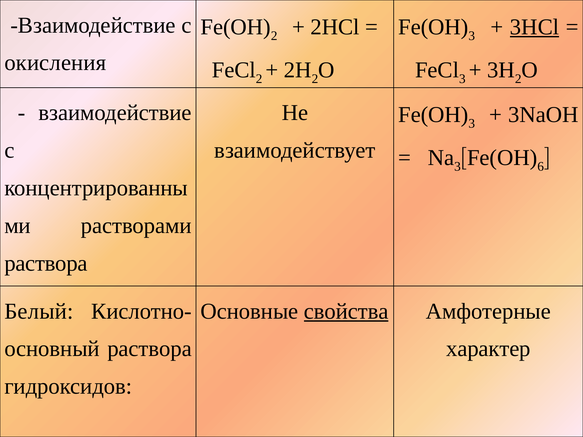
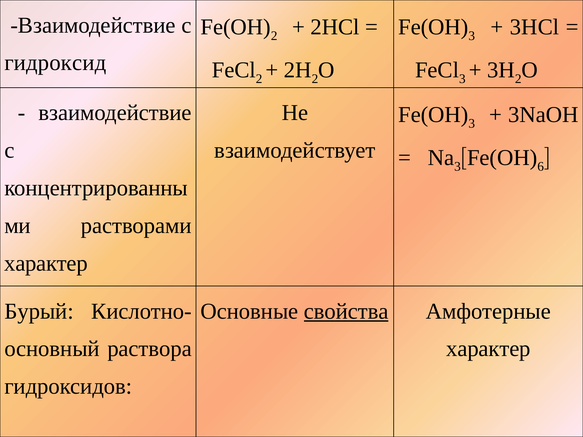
3HCl underline: present -> none
окисления: окисления -> гидроксид
раствора at (46, 263): раствора -> характер
Белый: Белый -> Бурый
